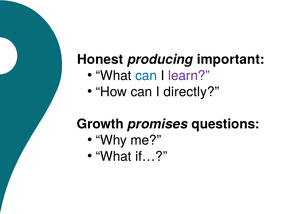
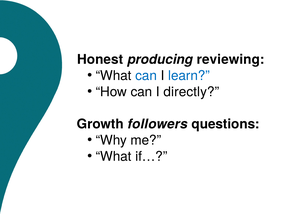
important: important -> reviewing
learn colour: purple -> blue
promises: promises -> followers
